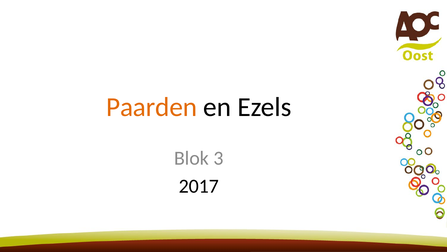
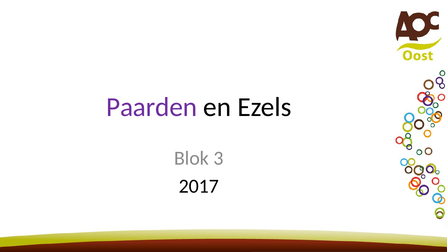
Paarden colour: orange -> purple
